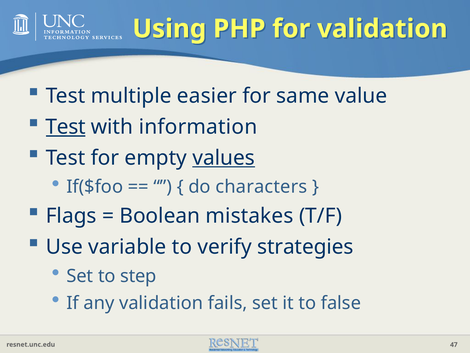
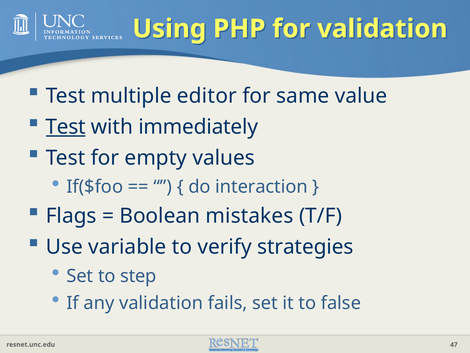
easier: easier -> editor
information: information -> immediately
values underline: present -> none
characters: characters -> interaction
